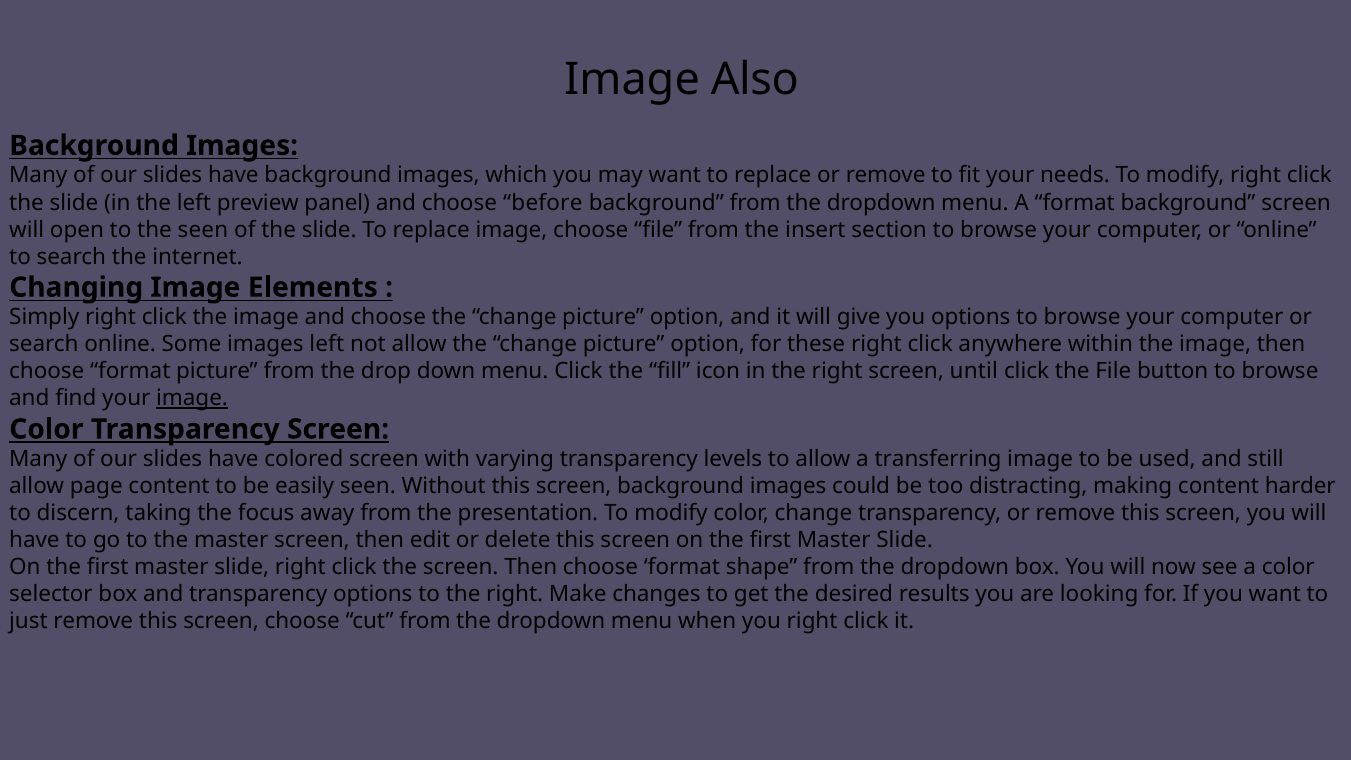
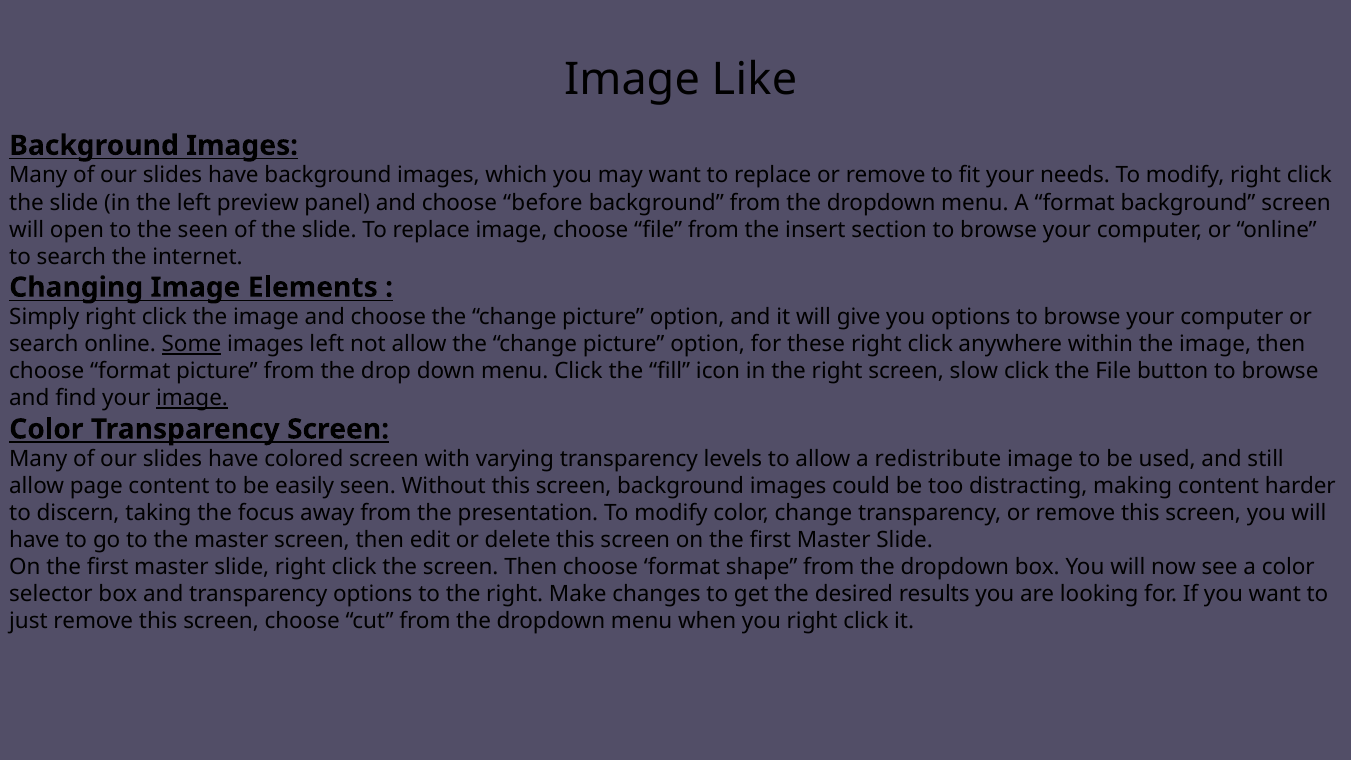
Also: Also -> Like
Some underline: none -> present
until: until -> slow
transferring: transferring -> redistribute
